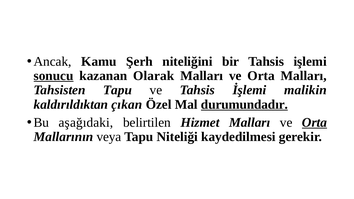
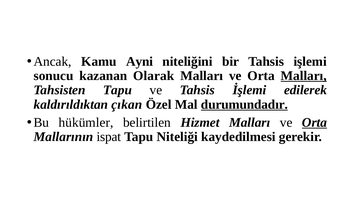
Şerh: Şerh -> Ayni
sonucu underline: present -> none
Malları at (304, 76) underline: none -> present
malikin: malikin -> edilerek
aşağıdaki: aşağıdaki -> hükümler
veya: veya -> ispat
